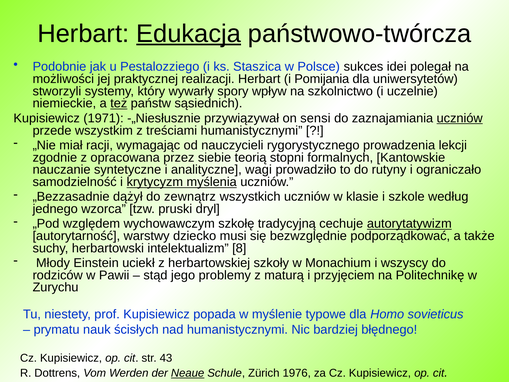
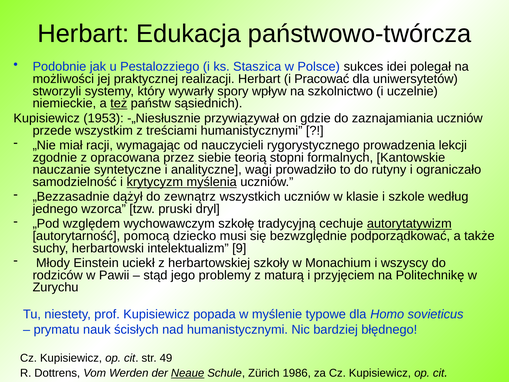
Edukacja underline: present -> none
Pomijania: Pomijania -> Pracować
1971: 1971 -> 1953
sensi: sensi -> gdzie
uczniów at (460, 118) underline: present -> none
warstwy: warstwy -> pomocą
8: 8 -> 9
43: 43 -> 49
1976: 1976 -> 1986
